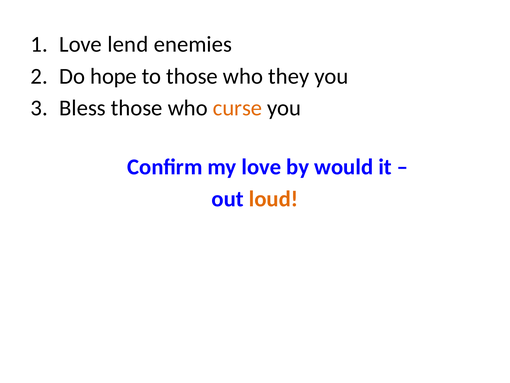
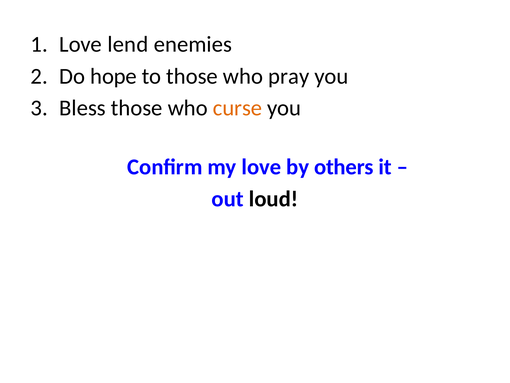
they: they -> pray
would: would -> others
loud colour: orange -> black
